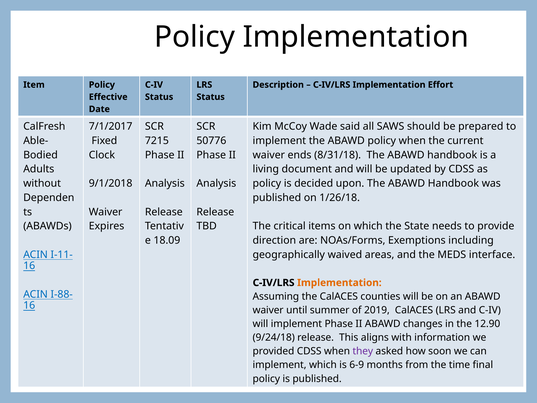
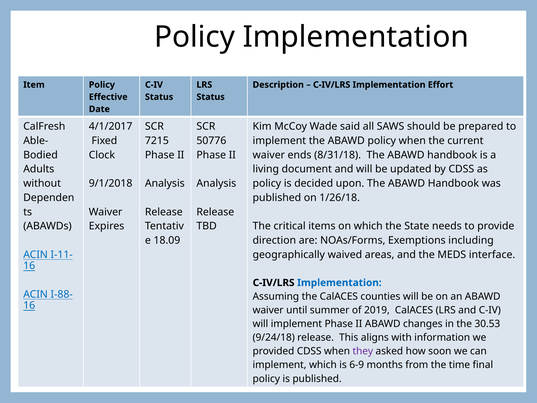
7/1/2017: 7/1/2017 -> 4/1/2017
Implementation at (339, 283) colour: orange -> blue
12.90: 12.90 -> 30.53
